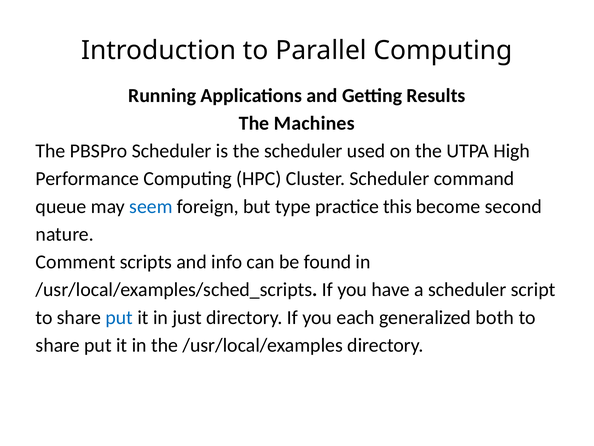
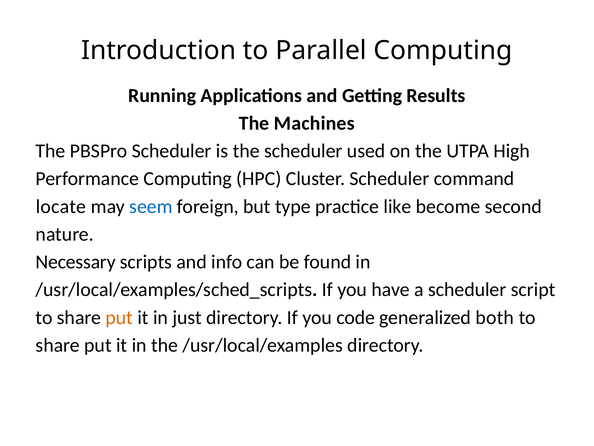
queue: queue -> locate
this: this -> like
Comment: Comment -> Necessary
put at (119, 317) colour: blue -> orange
each: each -> code
